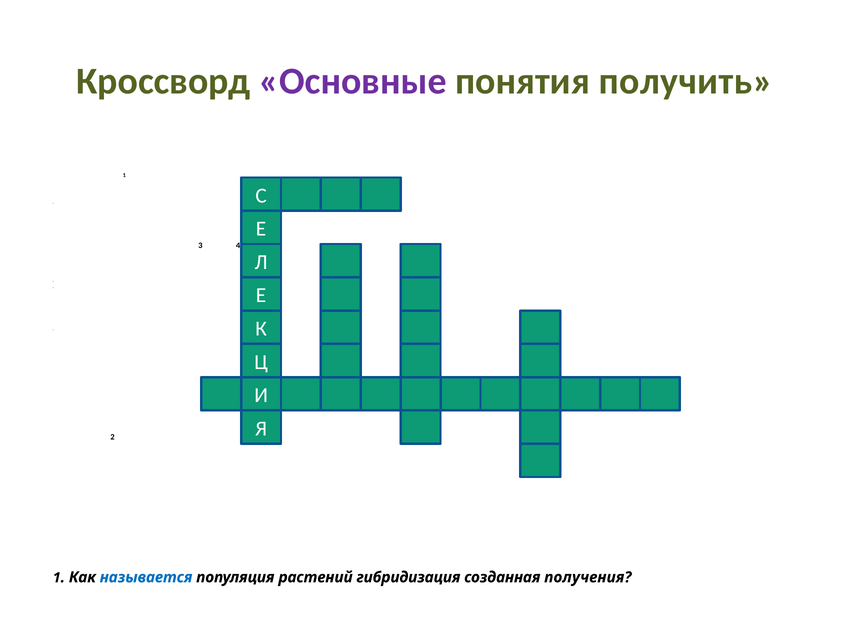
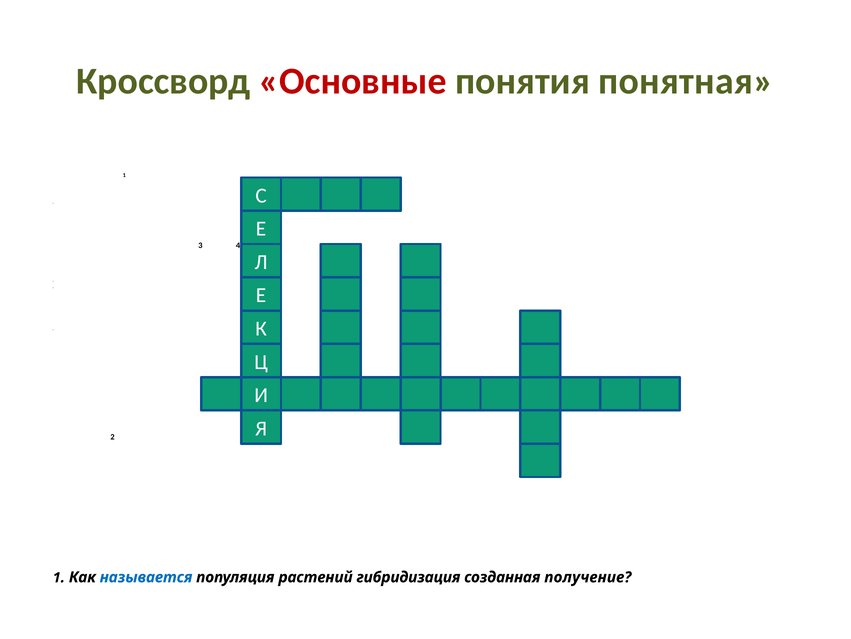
Основные colour: purple -> red
получить: получить -> понятная
получения: получения -> получение
